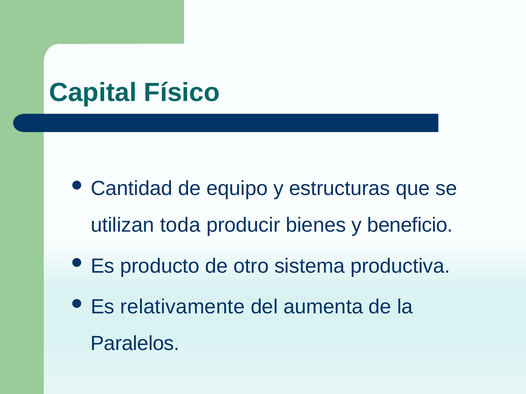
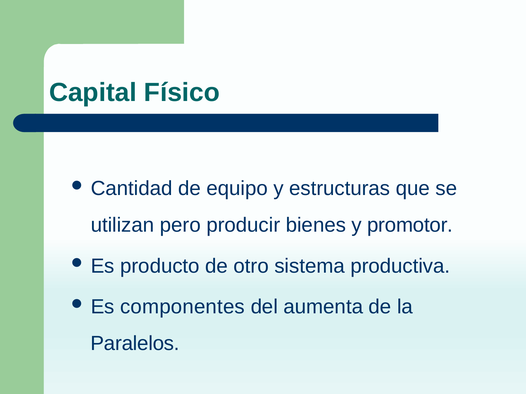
toda: toda -> pero
beneficio: beneficio -> promotor
relativamente: relativamente -> componentes
